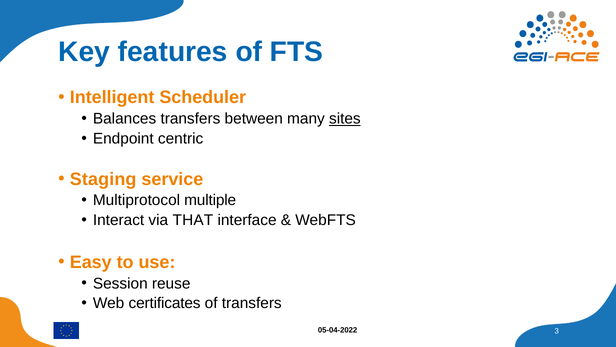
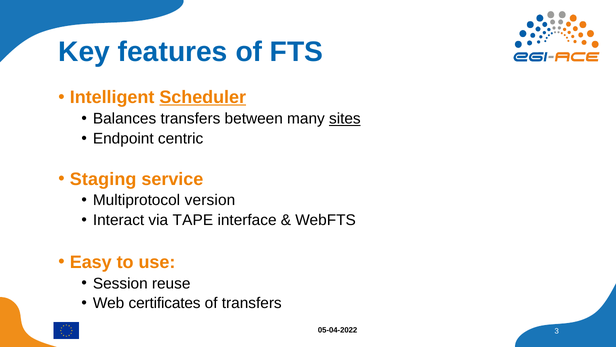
Scheduler underline: none -> present
multiple: multiple -> version
THAT: THAT -> TAPE
